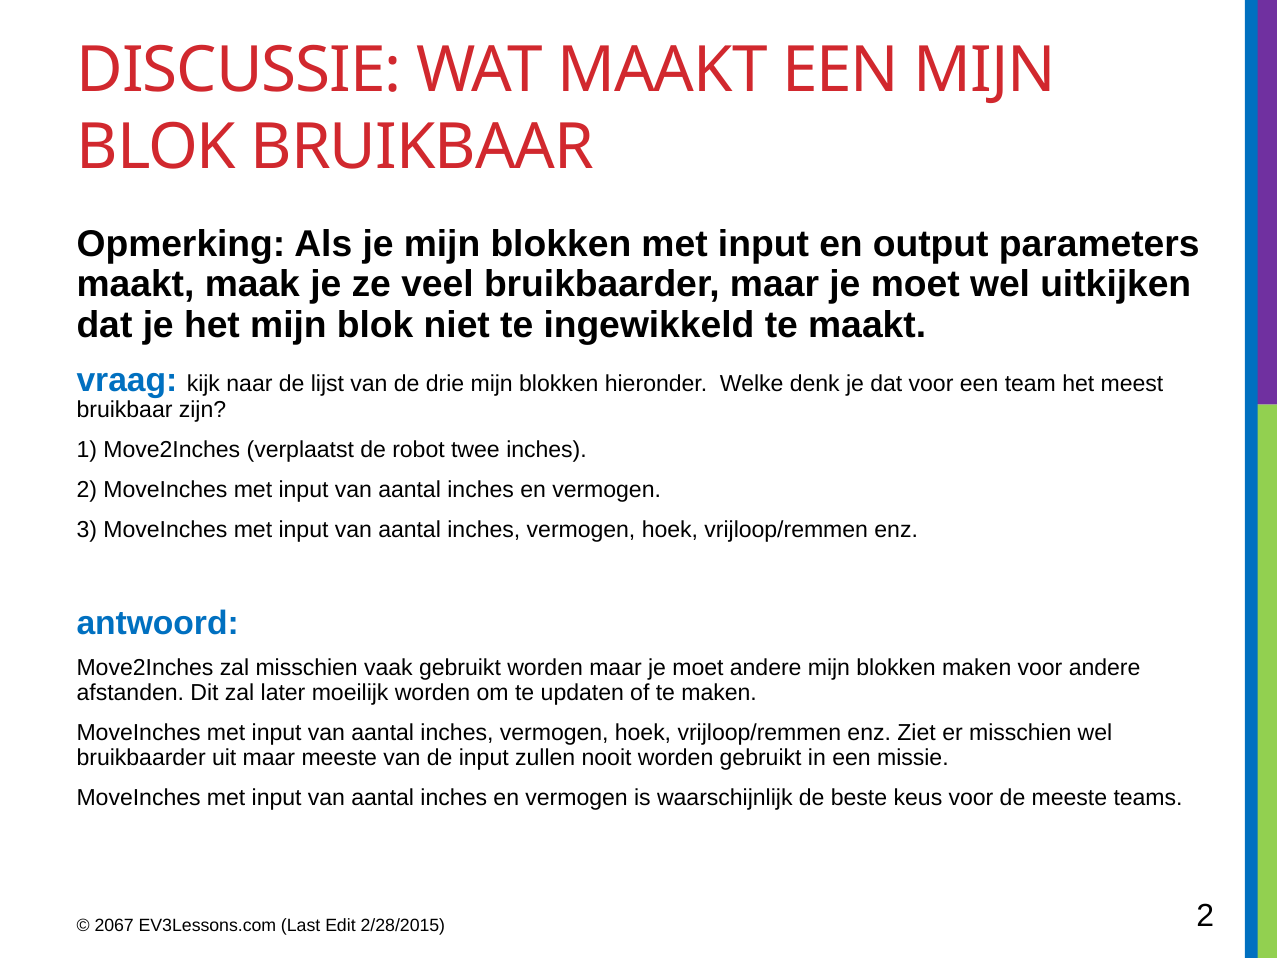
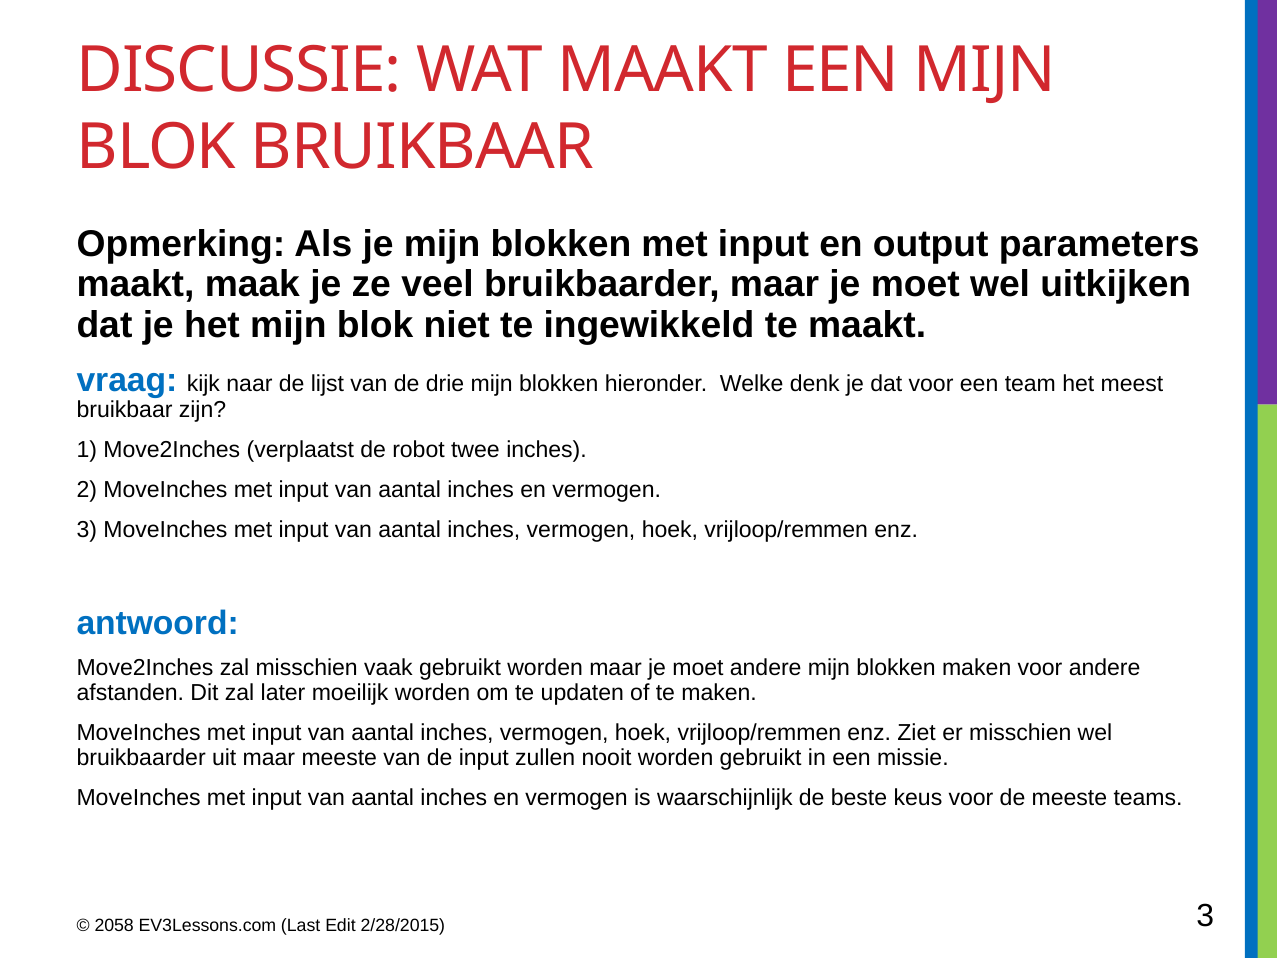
2067: 2067 -> 2058
2/28/2015 2: 2 -> 3
